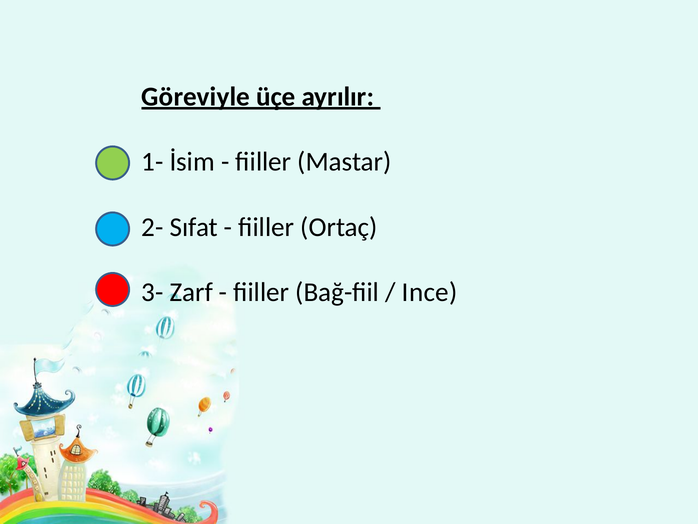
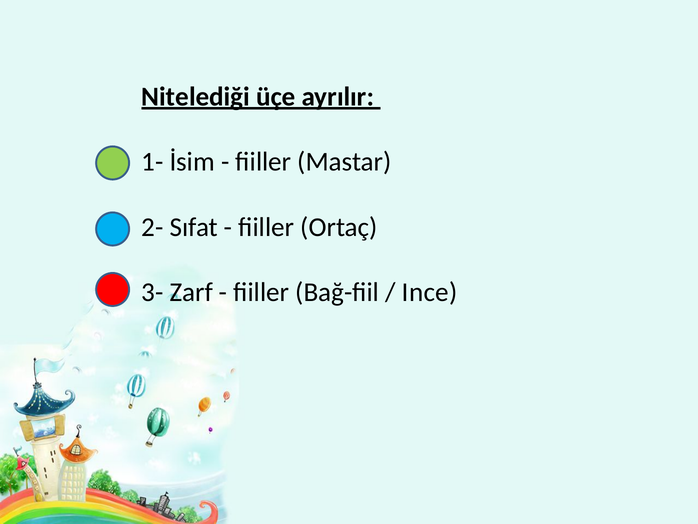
Göreviyle: Göreviyle -> Nitelediği
